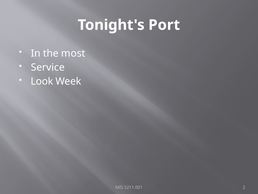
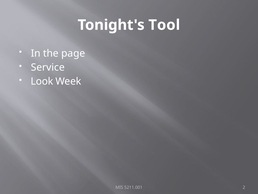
Port: Port -> Tool
most: most -> page
